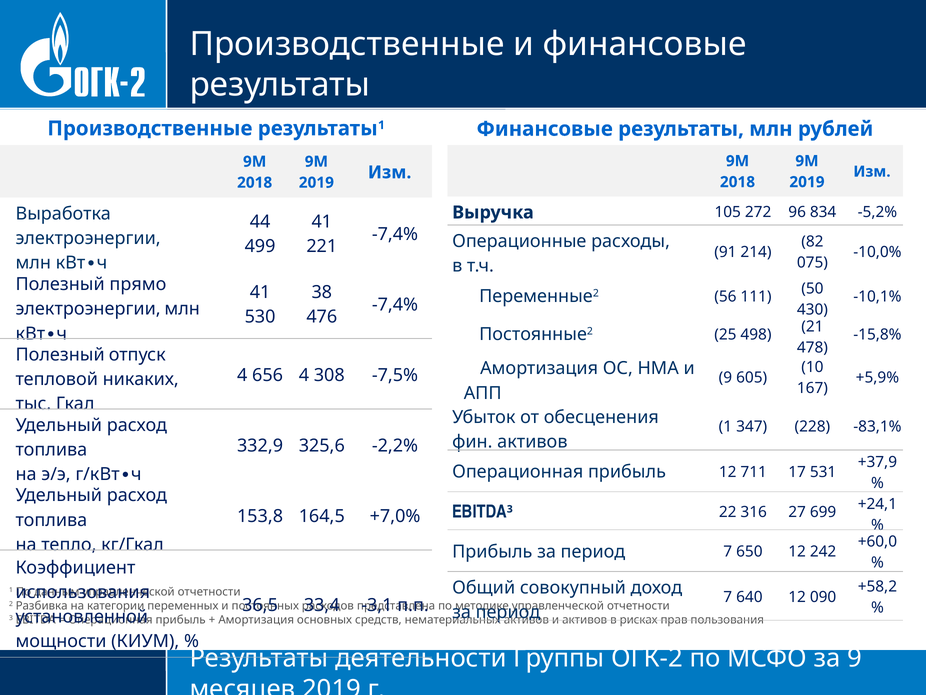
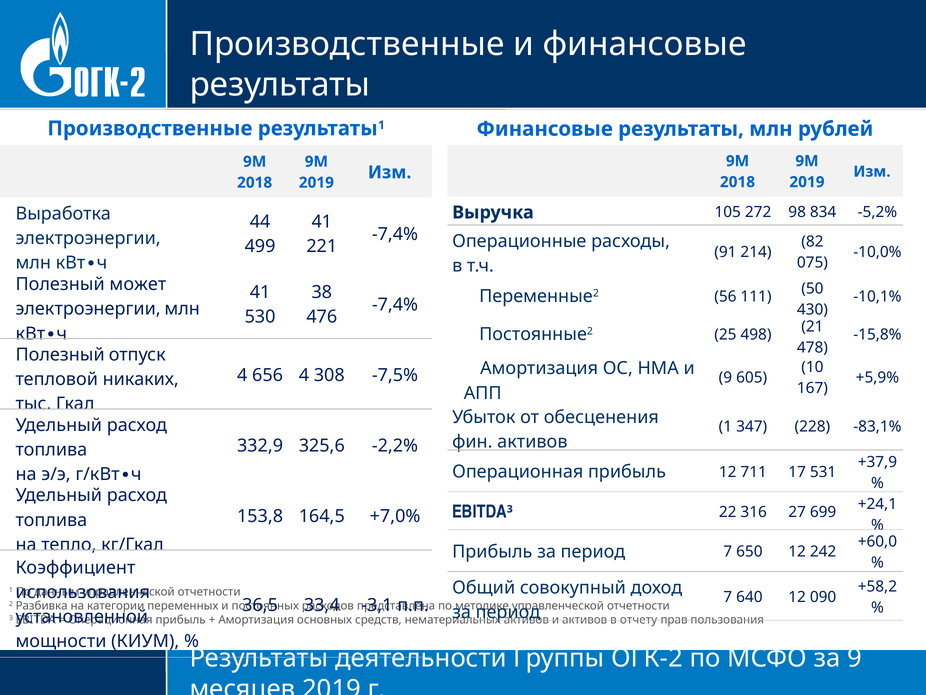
96: 96 -> 98
прямо: прямо -> может
рисках: рисках -> отчету
